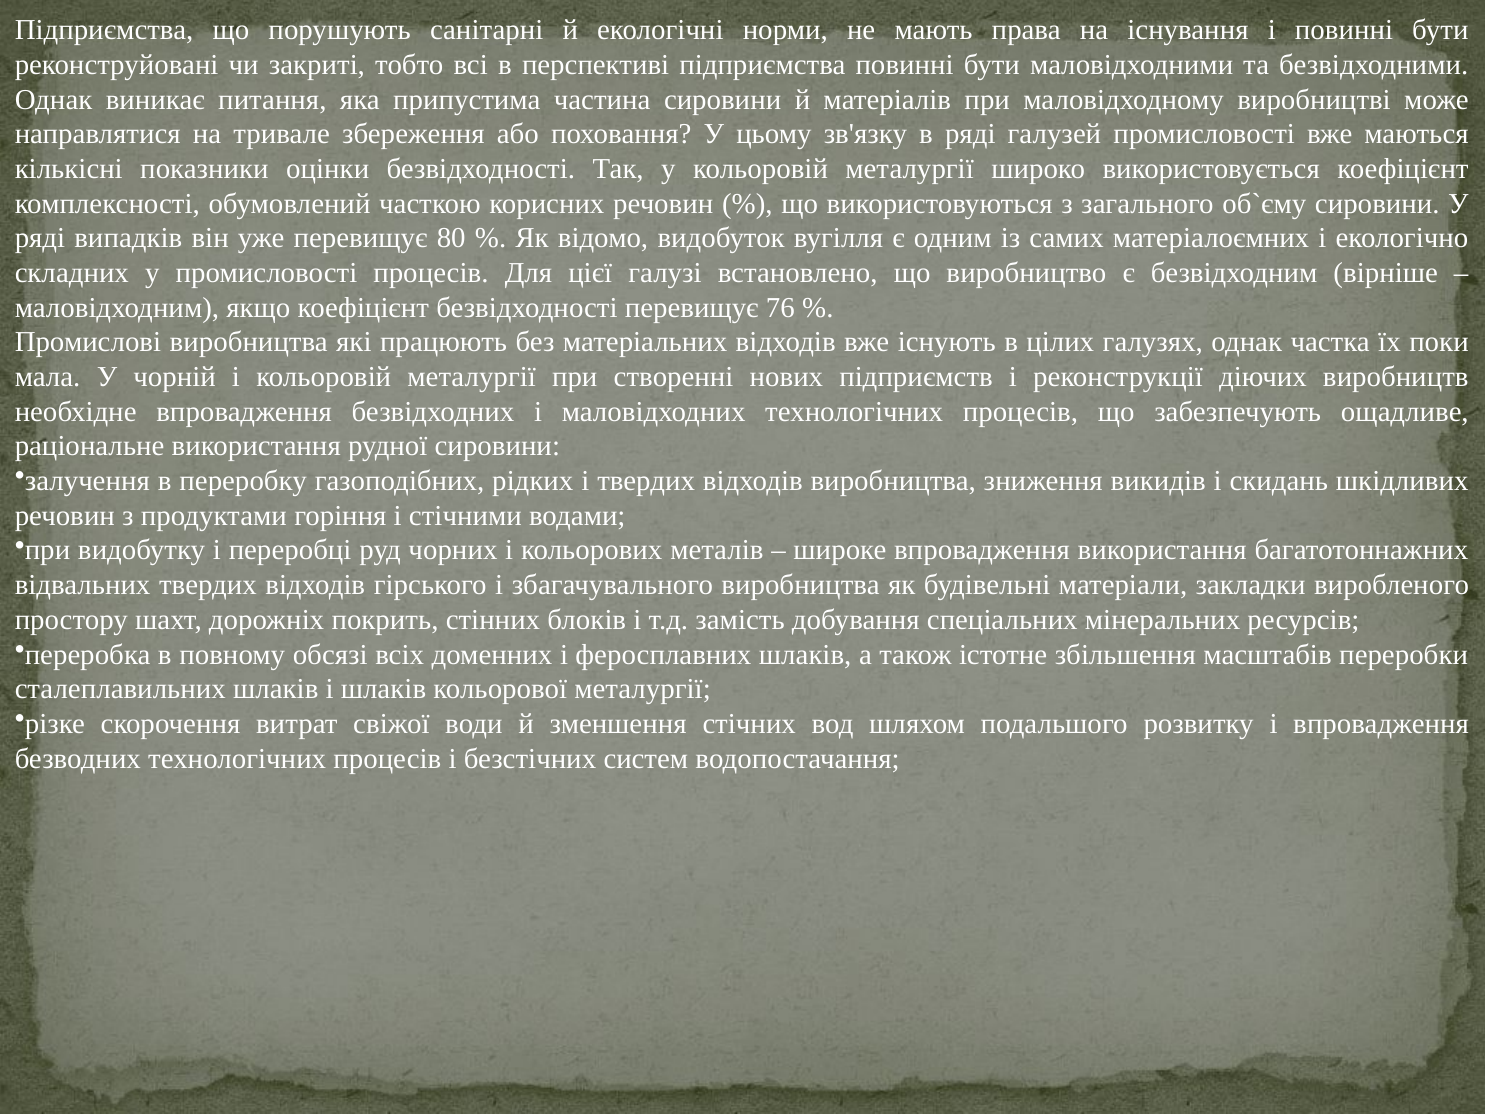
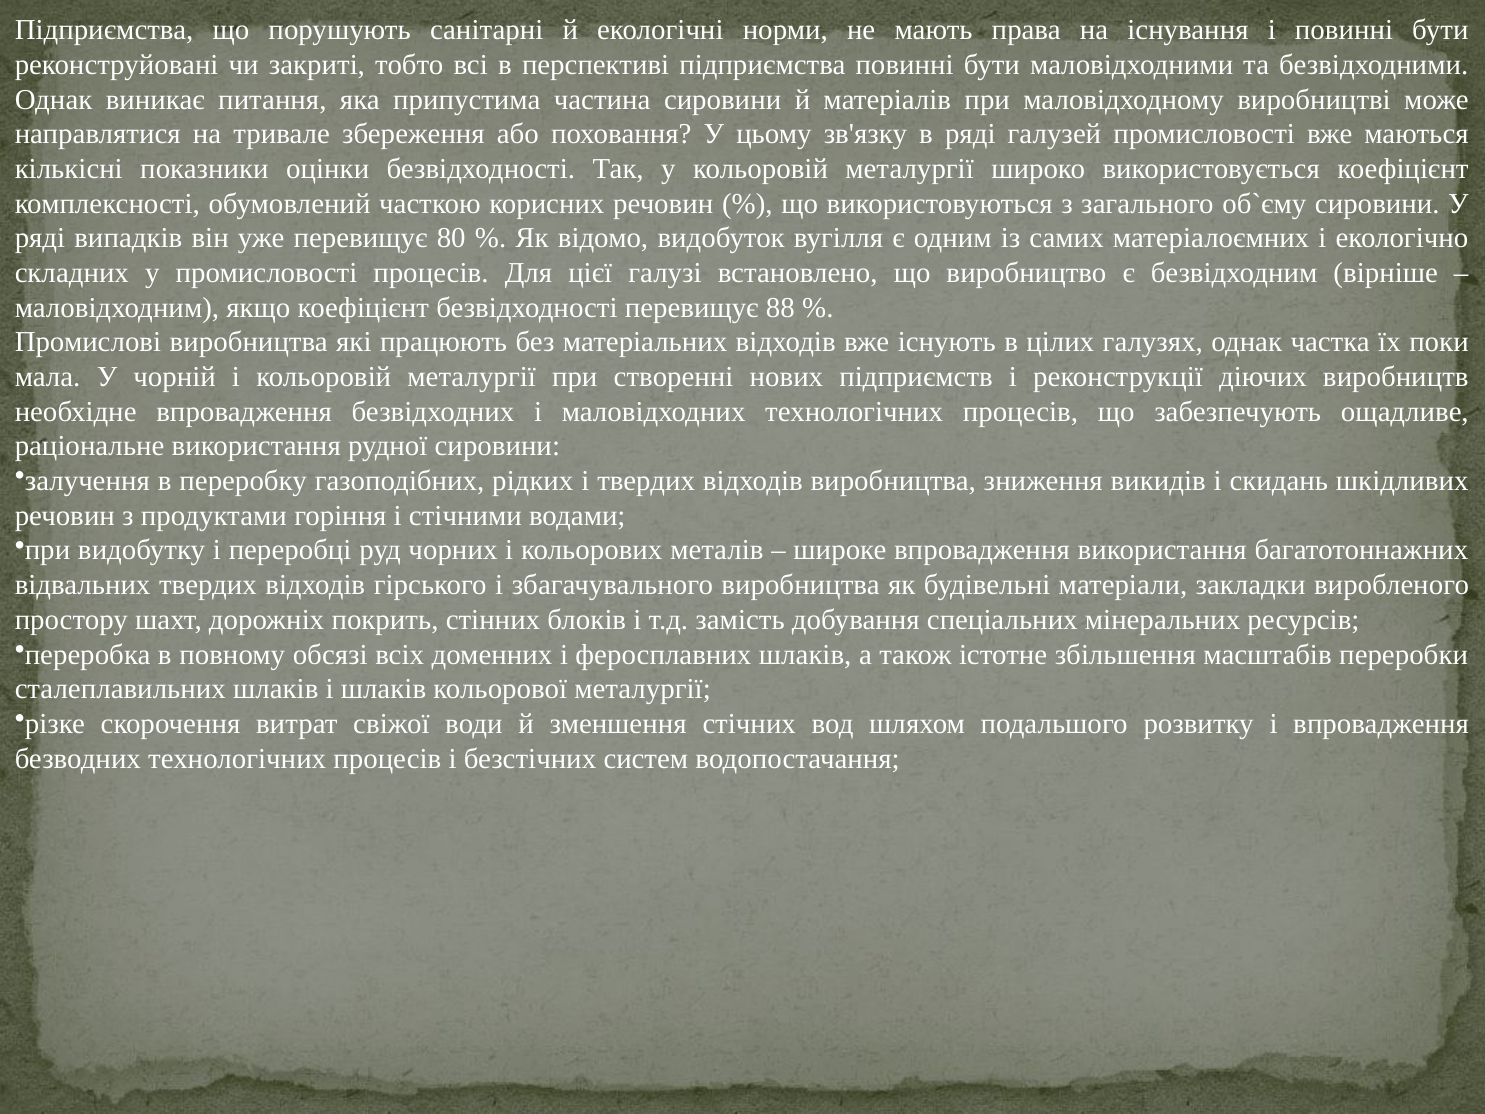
76: 76 -> 88
